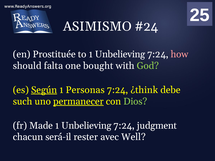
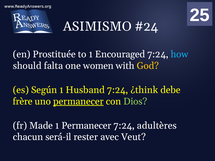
to 1 Unbelieving: Unbelieving -> Encouraged
how colour: pink -> light blue
bought: bought -> women
God colour: light green -> yellow
Según underline: present -> none
Personas: Personas -> Husband
such: such -> frère
Unbelieving at (86, 126): Unbelieving -> Permanecer
judgment: judgment -> adultères
Well: Well -> Veut
